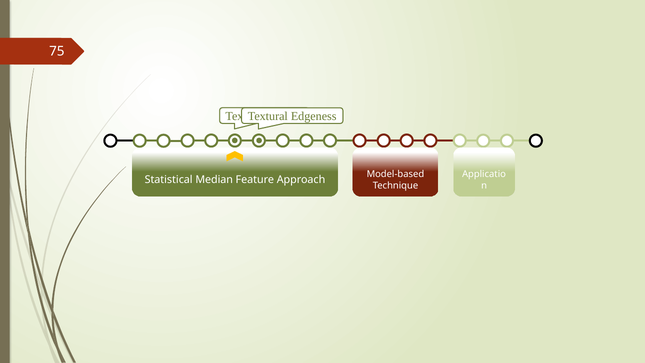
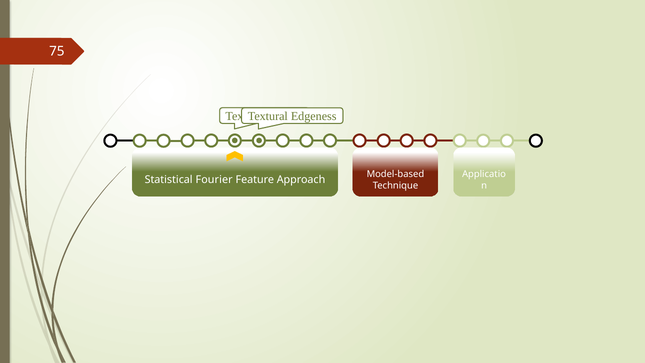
Median: Median -> Fourier
